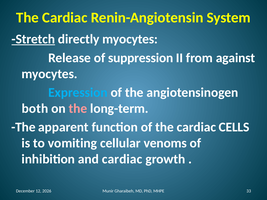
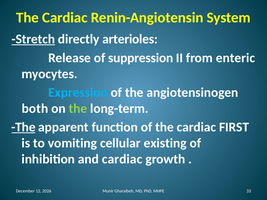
directly myocytes: myocytes -> arterioles
against: against -> enteric
the at (78, 109) colour: pink -> light green
The at (23, 127) underline: none -> present
CELLS: CELLS -> FIRST
venoms: venoms -> existing
